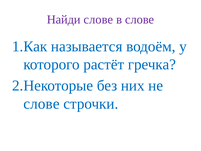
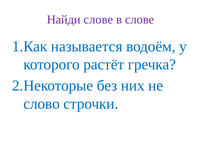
слове at (41, 104): слове -> слово
